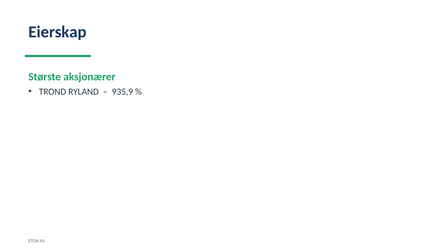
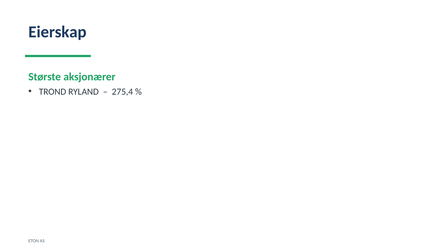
935,9: 935,9 -> 275,4
